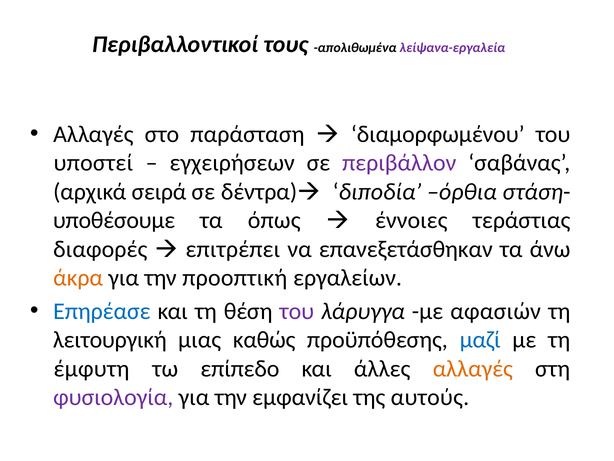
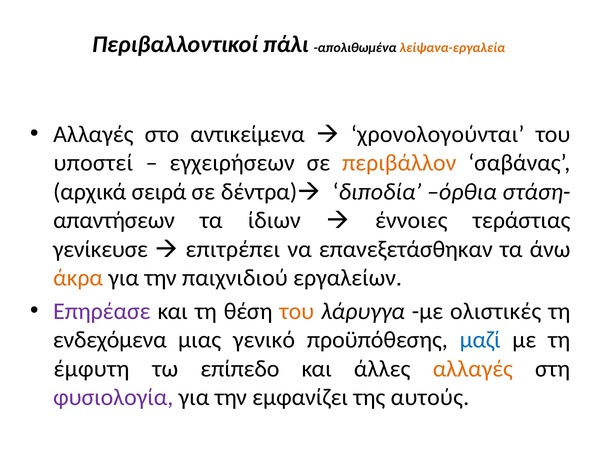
τους: τους -> πάλι
λείψανα-εργαλεία colour: purple -> orange
παράσταση: παράσταση -> αντικείμενα
διαμορφωμένου: διαμορφωμένου -> χρονολογούνται
περιβάλλον colour: purple -> orange
υποθέσουμε: υποθέσουμε -> απαντήσεων
όπως: όπως -> ίδιων
διαφορές: διαφορές -> γενίκευσε
προοπτική: προοπτική -> παιχνιδιού
Επηρέασε colour: blue -> purple
του at (297, 311) colour: purple -> orange
αφασιών: αφασιών -> ολιστικές
λειτουργική: λειτουργική -> ενδεχόμενα
καθώς: καθώς -> γενικό
